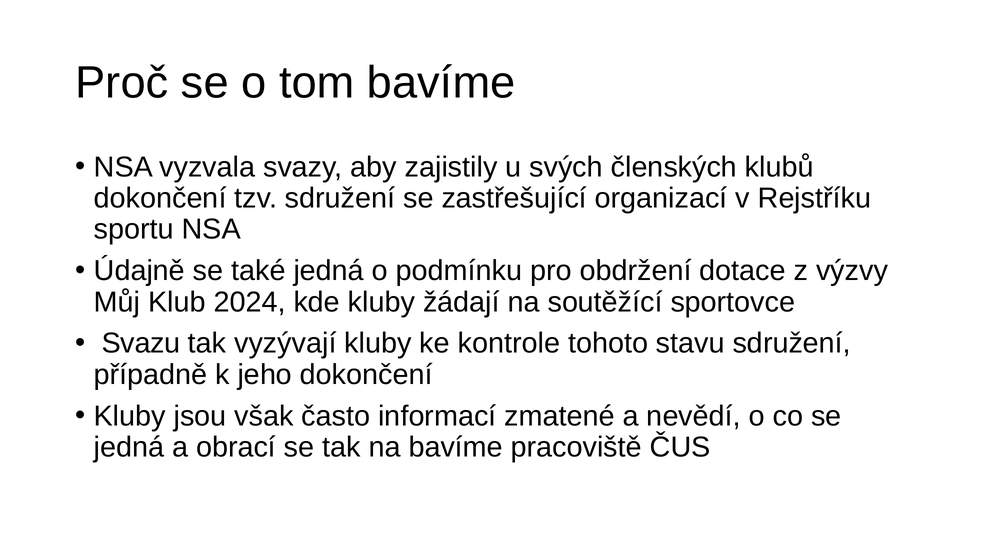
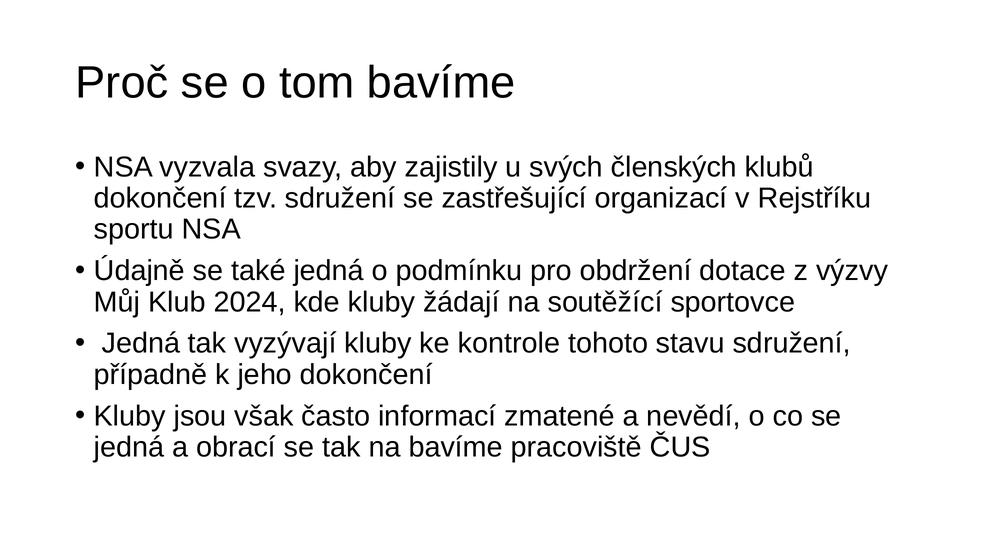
Svazu at (141, 343): Svazu -> Jedná
